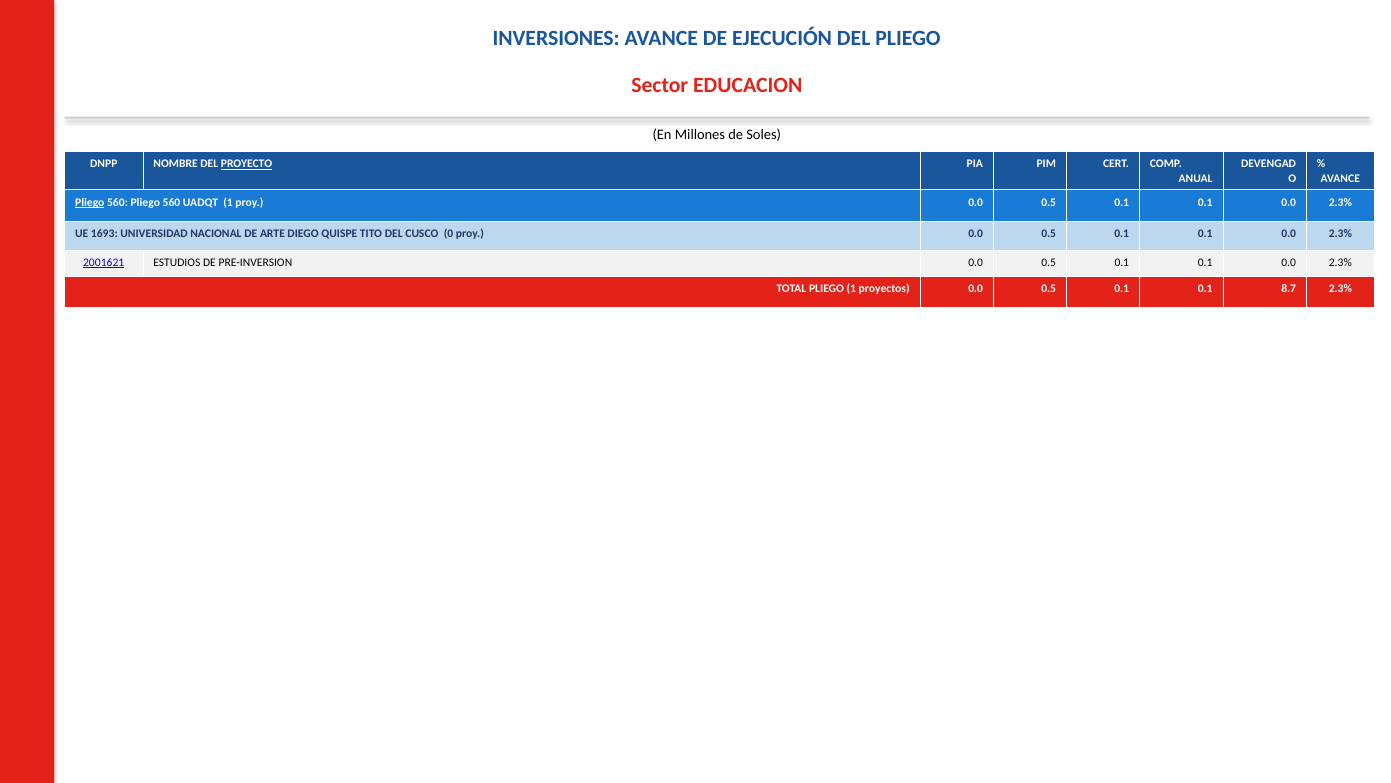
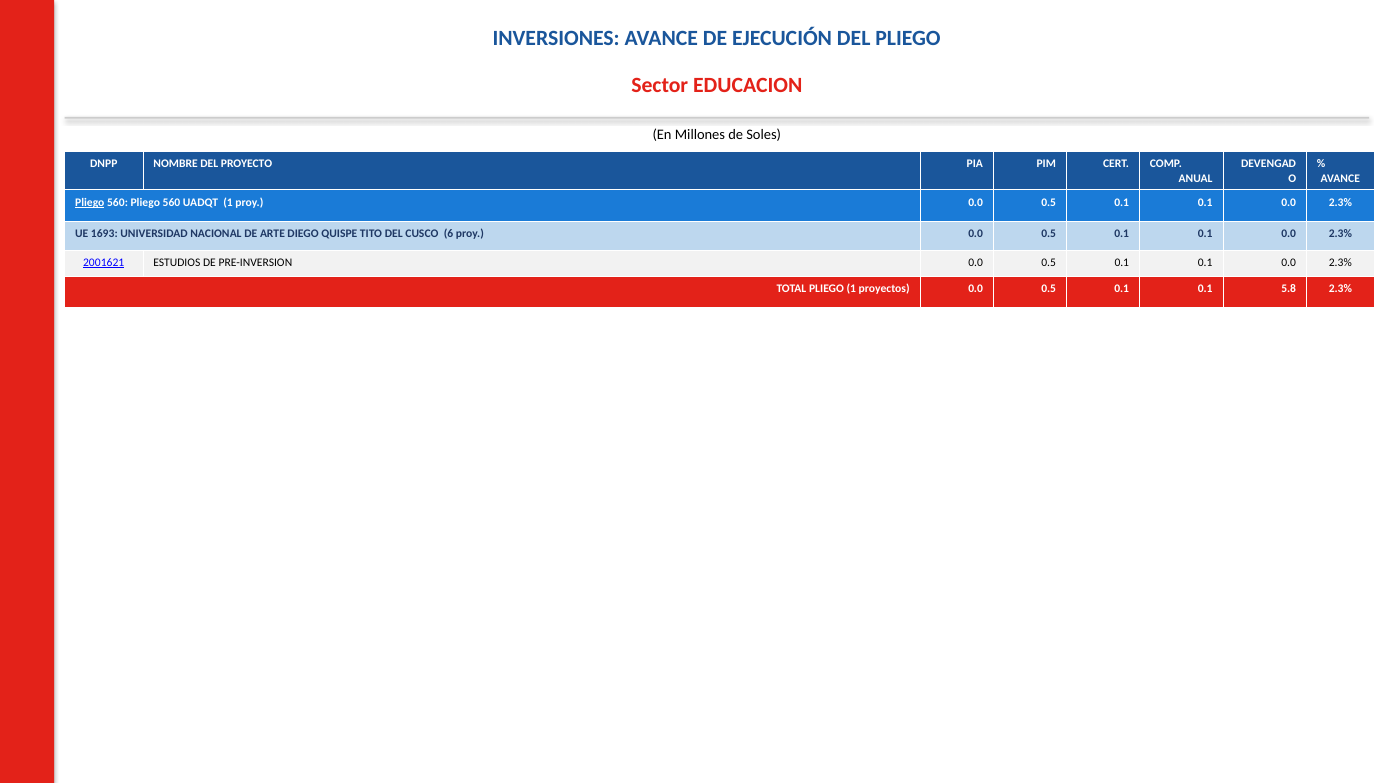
PROYECTO underline: present -> none
0: 0 -> 6
8.7: 8.7 -> 5.8
